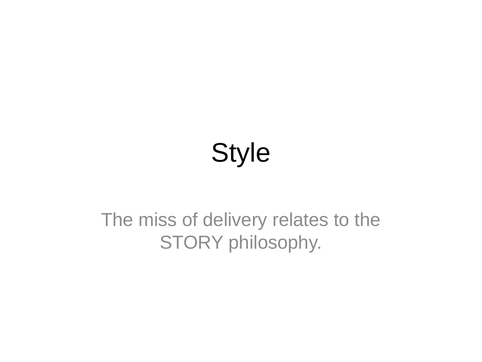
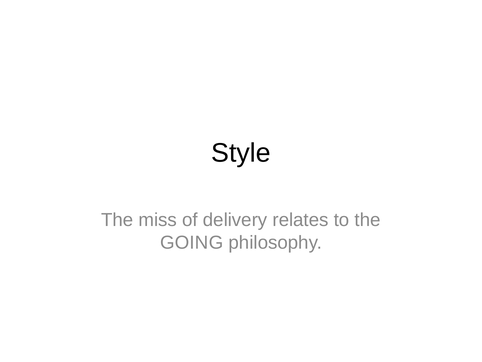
STORY: STORY -> GOING
